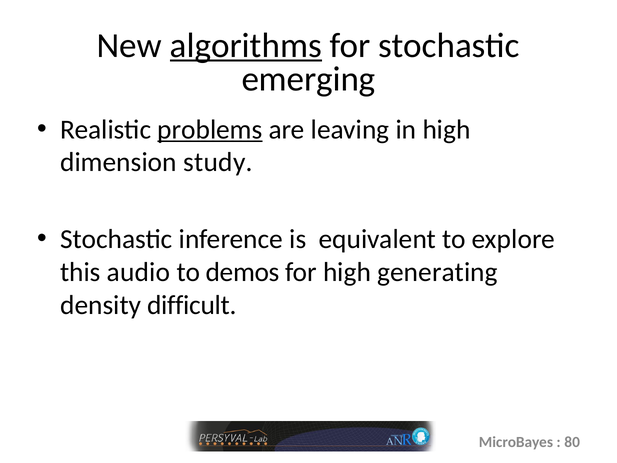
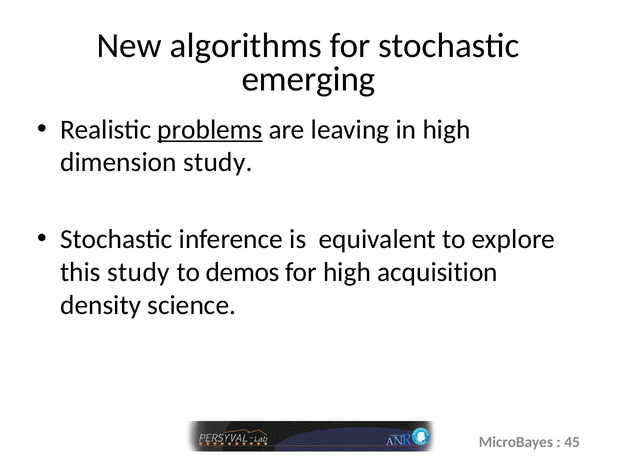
algorithms underline: present -> none
this audio: audio -> study
generating: generating -> acquisition
difficult: difficult -> science
80: 80 -> 45
